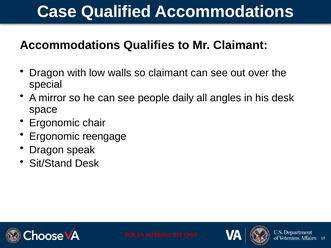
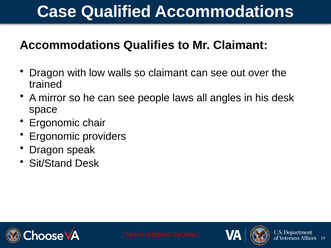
special: special -> trained
daily: daily -> laws
reengage: reengage -> providers
